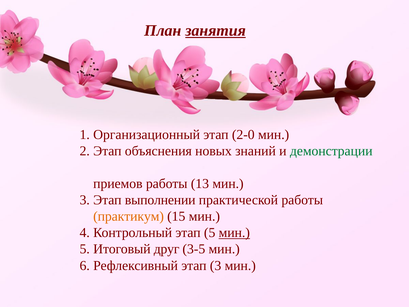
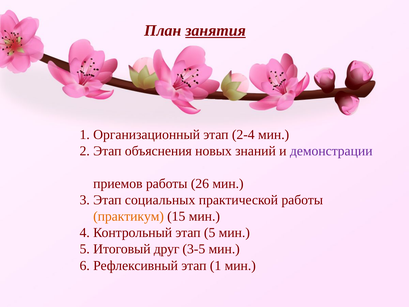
2-0: 2-0 -> 2-4
демонстрации colour: green -> purple
13: 13 -> 26
выполнении: выполнении -> социальных
мин at (234, 233) underline: present -> none
этап 3: 3 -> 1
